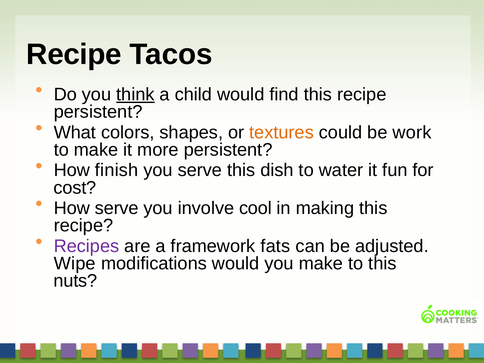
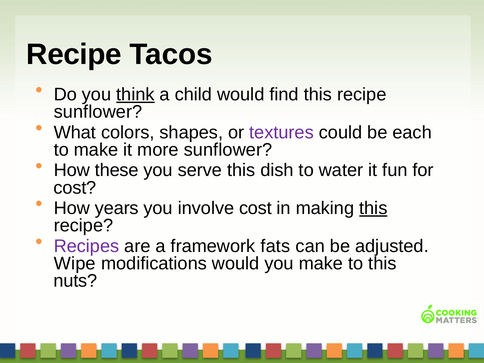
persistent at (98, 112): persistent -> sunflower
textures colour: orange -> purple
work: work -> each
more persistent: persistent -> sunflower
finish: finish -> these
How serve: serve -> years
involve cool: cool -> cost
this at (373, 208) underline: none -> present
